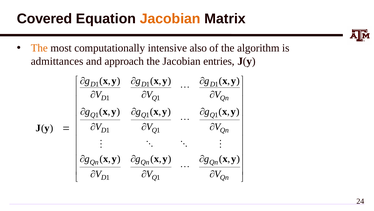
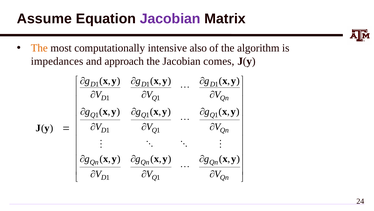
Covered: Covered -> Assume
Jacobian at (170, 19) colour: orange -> purple
admittances: admittances -> impedances
entries: entries -> comes
